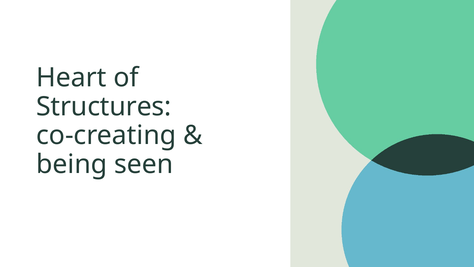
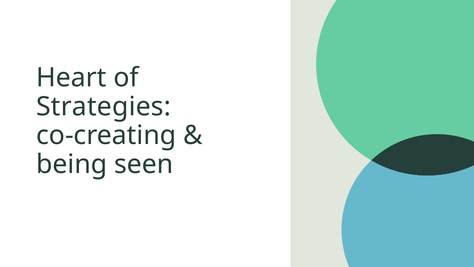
Structures: Structures -> Strategies
